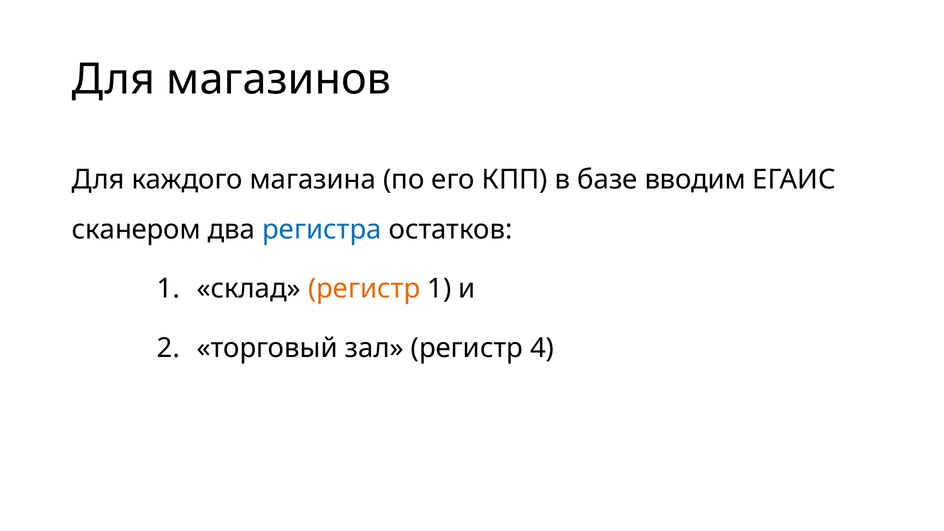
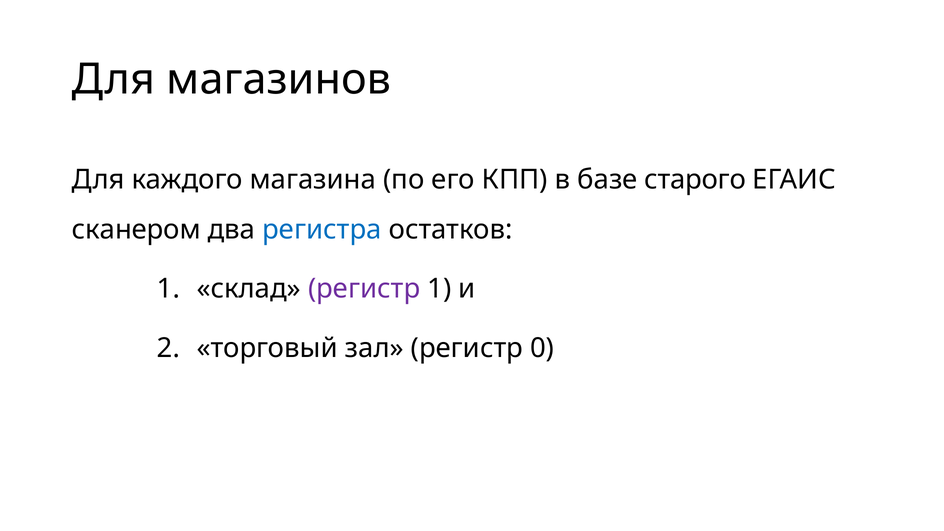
вводим: вводим -> старого
регистр at (364, 289) colour: orange -> purple
4: 4 -> 0
